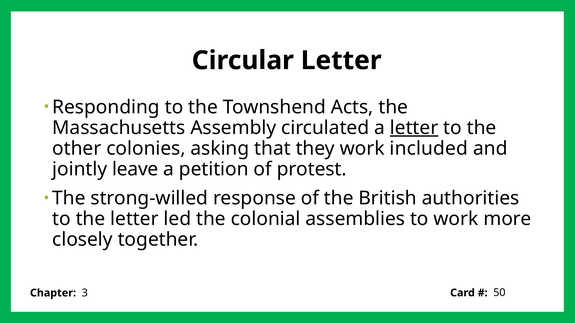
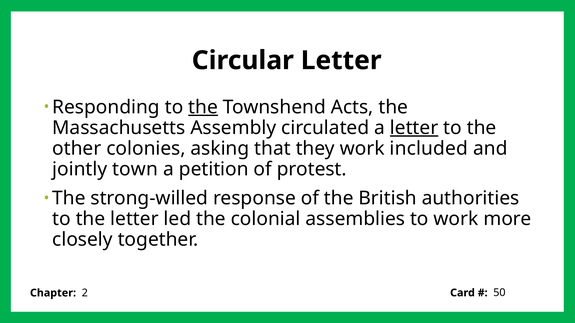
the at (203, 107) underline: none -> present
leave: leave -> town
3: 3 -> 2
